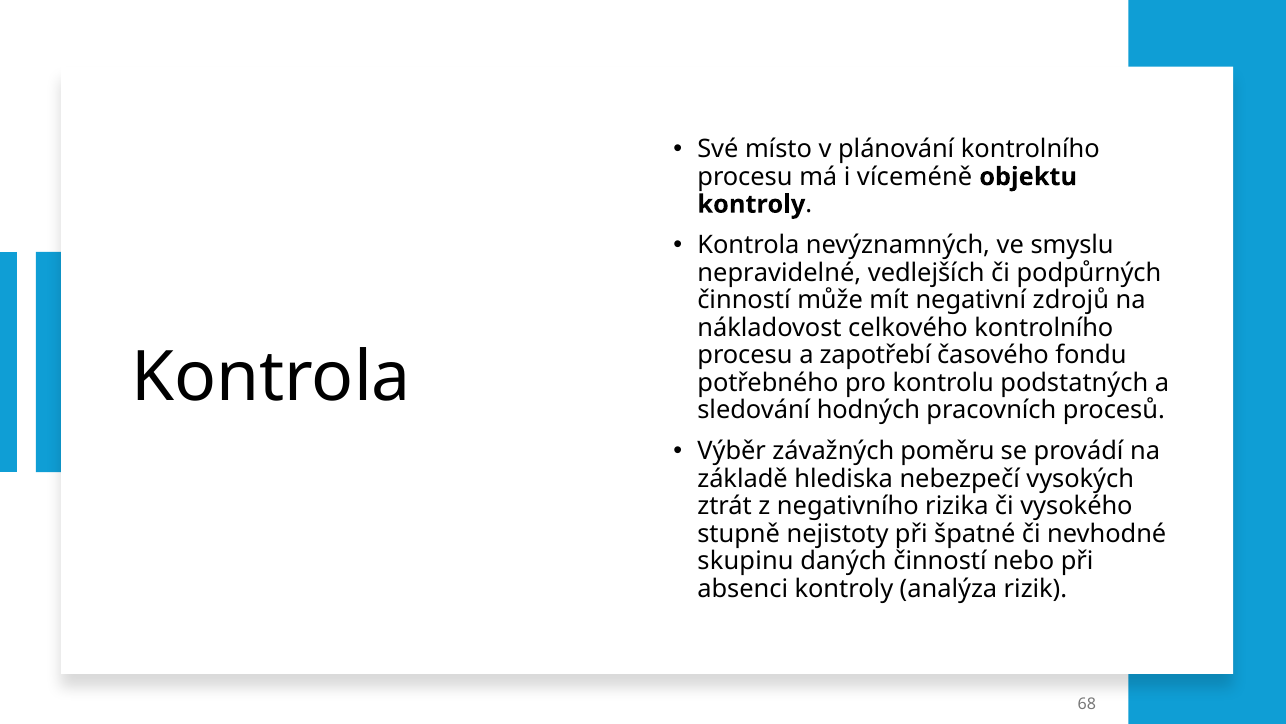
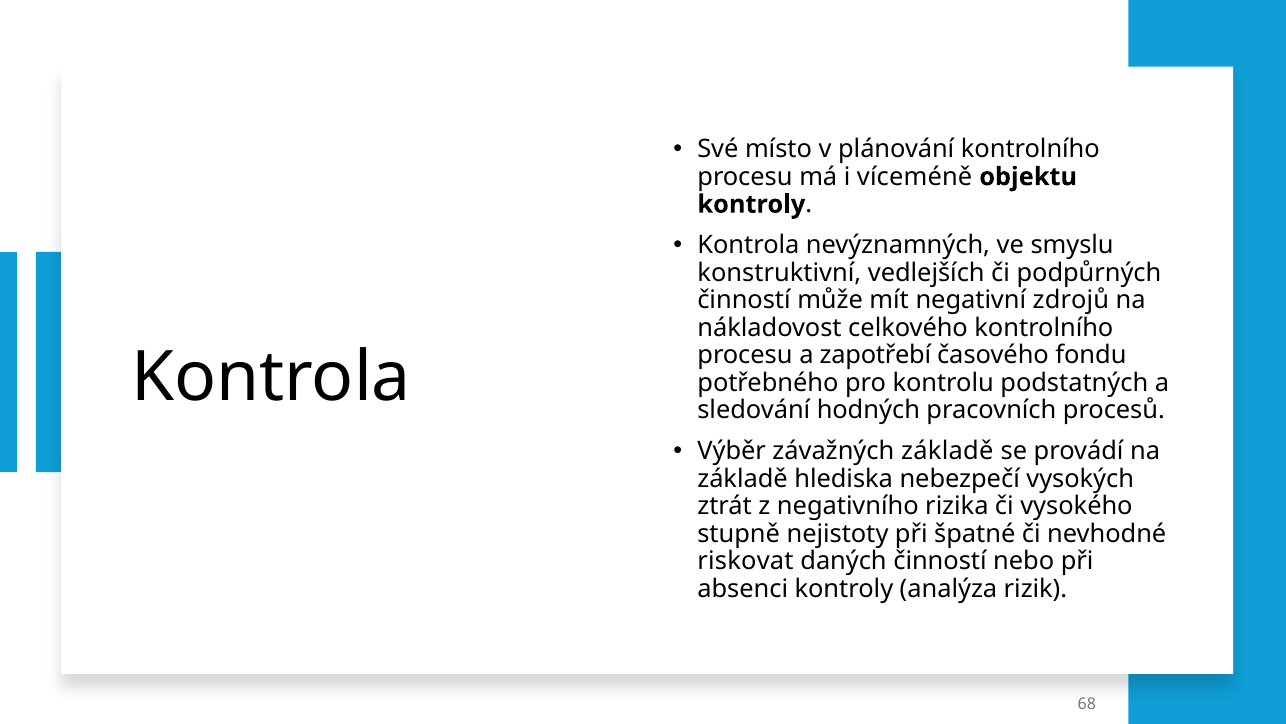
nepravidelné: nepravidelné -> konstruktivní
závažných poměru: poměru -> základě
skupinu: skupinu -> riskovat
